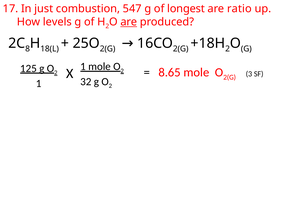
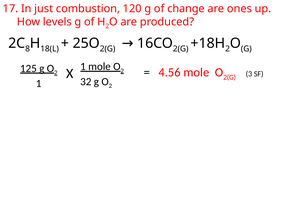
547: 547 -> 120
longest: longest -> change
ratio: ratio -> ones
are at (129, 22) underline: present -> none
8.65: 8.65 -> 4.56
